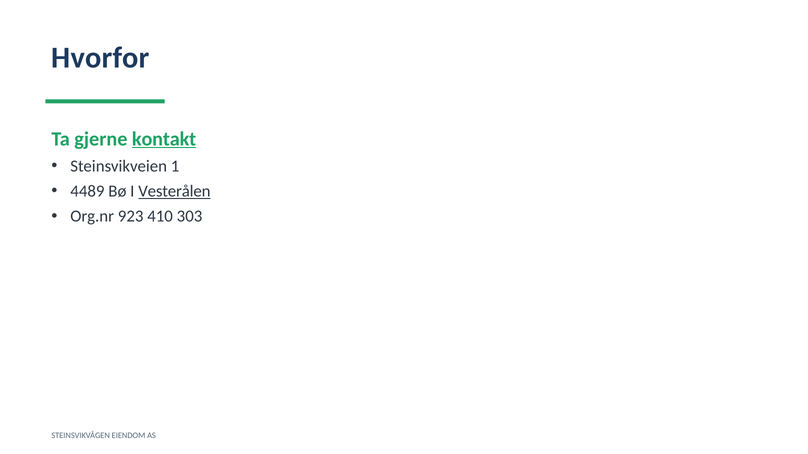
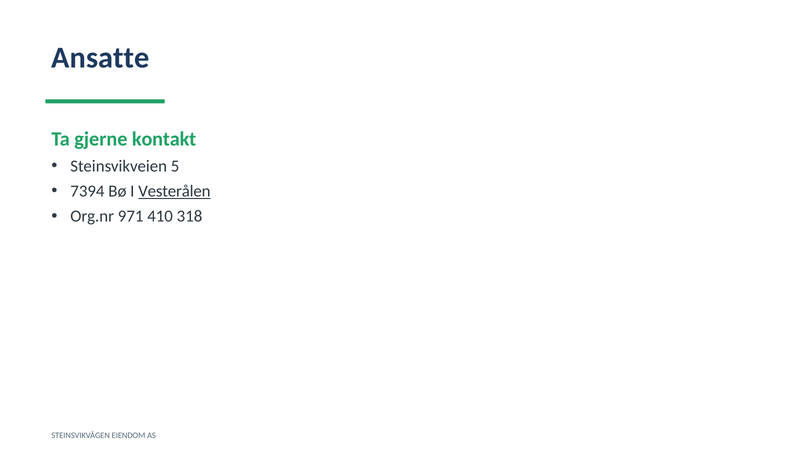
Hvorfor: Hvorfor -> Ansatte
kontakt underline: present -> none
1: 1 -> 5
4489: 4489 -> 7394
923: 923 -> 971
303: 303 -> 318
